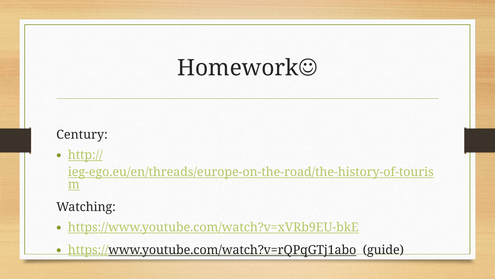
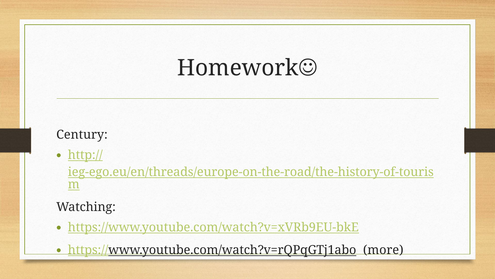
guide: guide -> more
